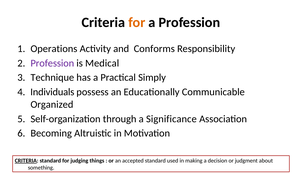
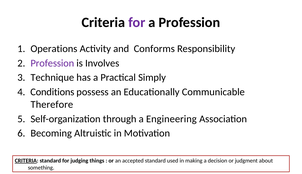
for at (137, 23) colour: orange -> purple
Medical: Medical -> Involves
Individuals: Individuals -> Conditions
Organized: Organized -> Therefore
Significance: Significance -> Engineering
